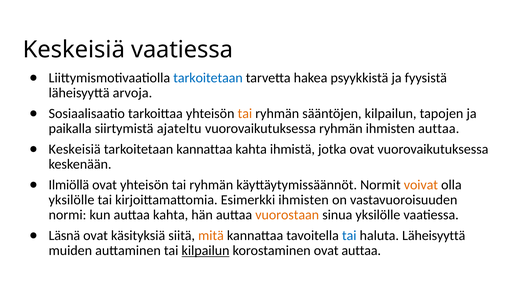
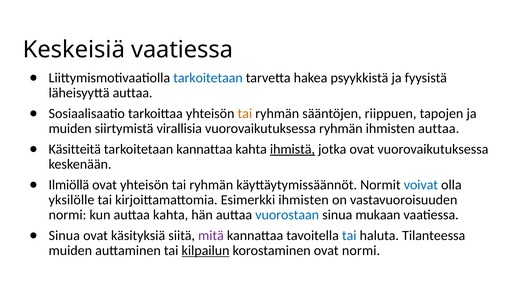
läheisyyttä arvoja: arvoja -> auttaa
sääntöjen kilpailun: kilpailun -> riippuen
paikalla at (70, 129): paikalla -> muiden
ajateltu: ajateltu -> virallisia
Keskeisiä at (75, 149): Keskeisiä -> Käsitteitä
ihmistä underline: none -> present
voivat colour: orange -> blue
vuorostaan colour: orange -> blue
sinua yksilölle: yksilölle -> mukaan
Läsnä at (64, 235): Läsnä -> Sinua
mitä colour: orange -> purple
haluta Läheisyyttä: Läheisyyttä -> Tilanteessa
ovat auttaa: auttaa -> normi
